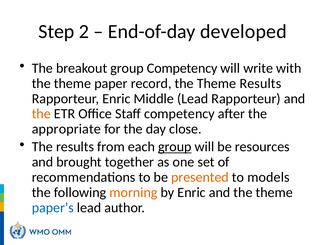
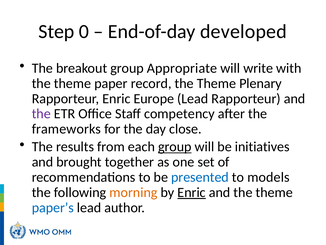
2: 2 -> 0
group Competency: Competency -> Appropriate
Theme Results: Results -> Plenary
Middle: Middle -> Europe
the at (41, 114) colour: orange -> purple
appropriate: appropriate -> frameworks
resources: resources -> initiatives
presented colour: orange -> blue
Enric at (192, 192) underline: none -> present
